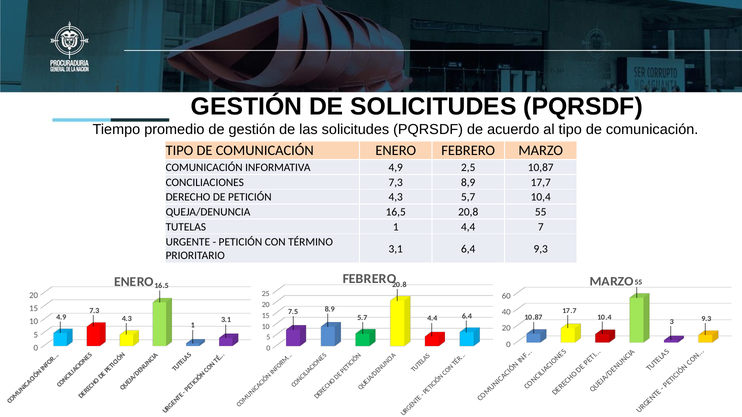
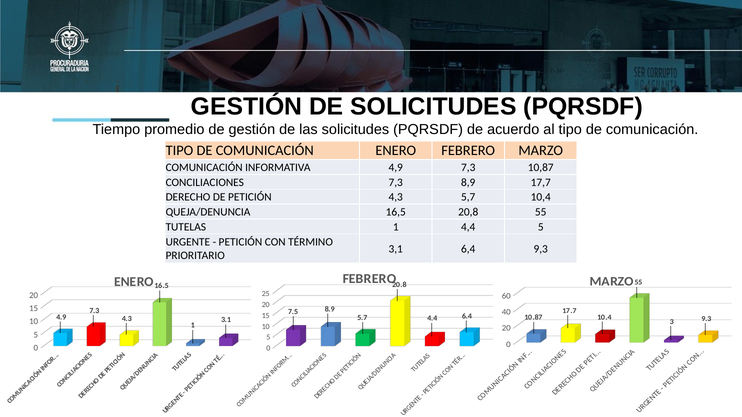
4,9 2,5: 2,5 -> 7,3
4,4 7: 7 -> 5
